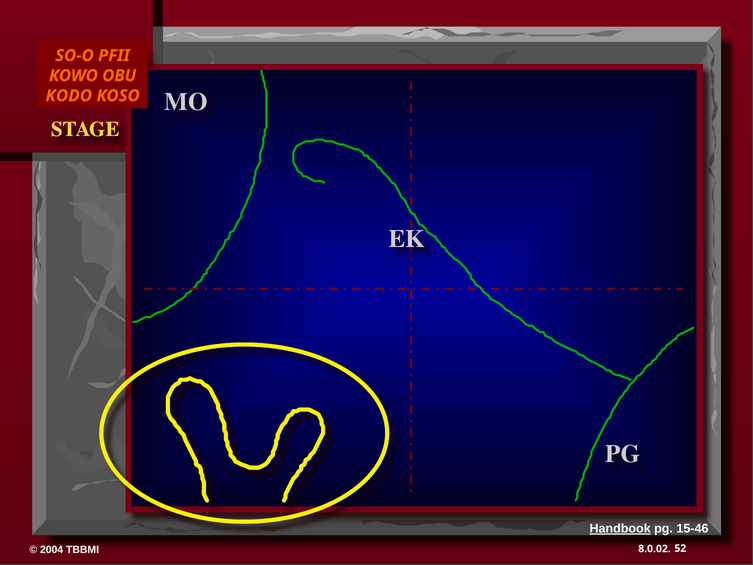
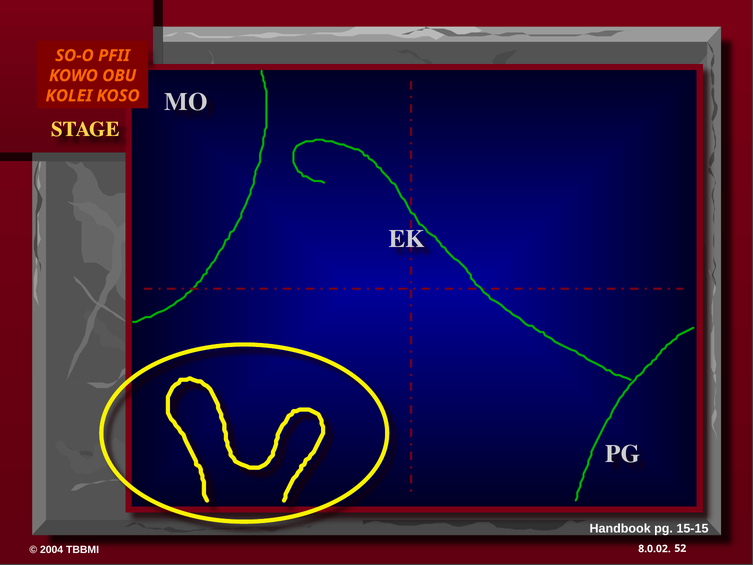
KODO: KODO -> KOLEI
Handbook underline: present -> none
15-46: 15-46 -> 15-15
